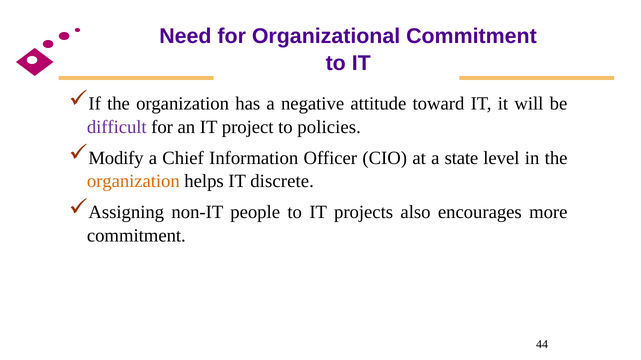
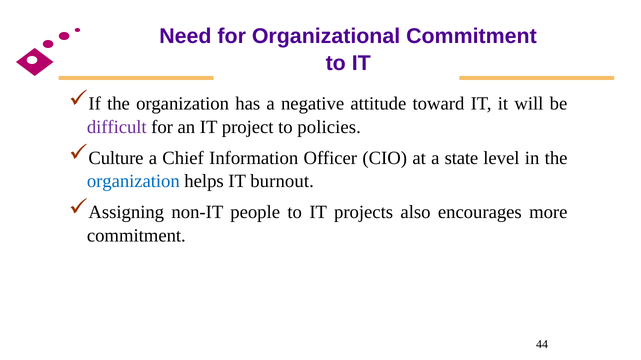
Modify: Modify -> Culture
organization at (133, 182) colour: orange -> blue
discrete: discrete -> burnout
